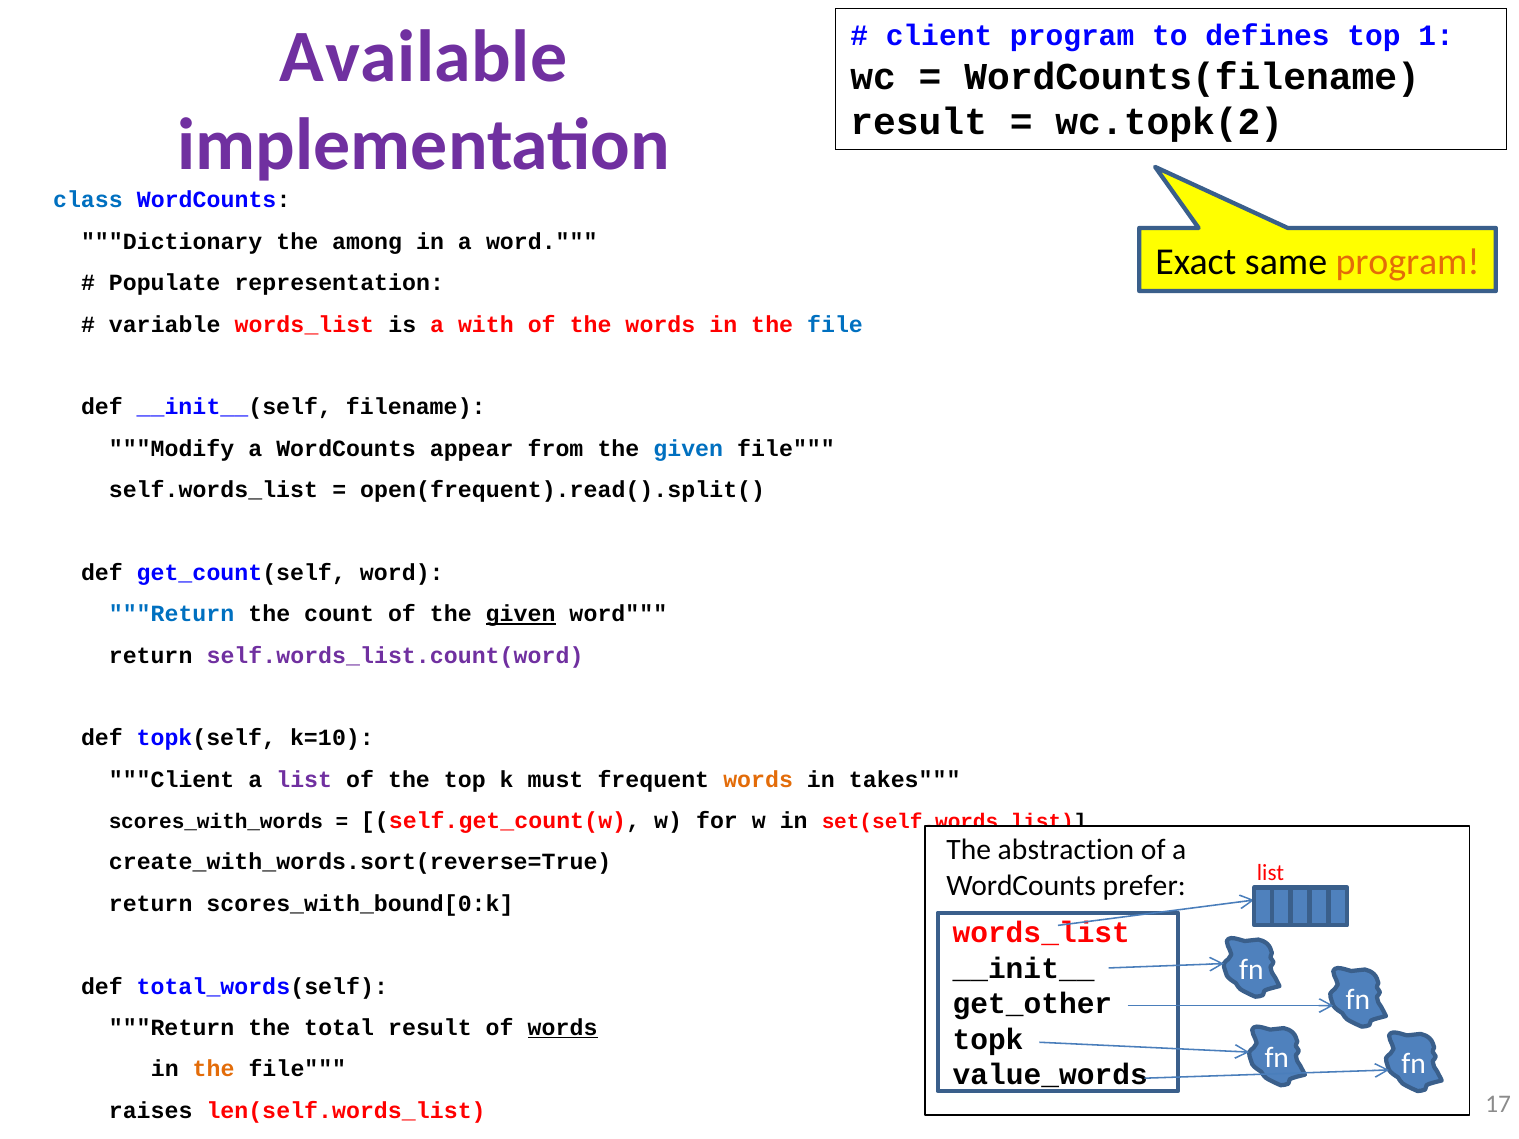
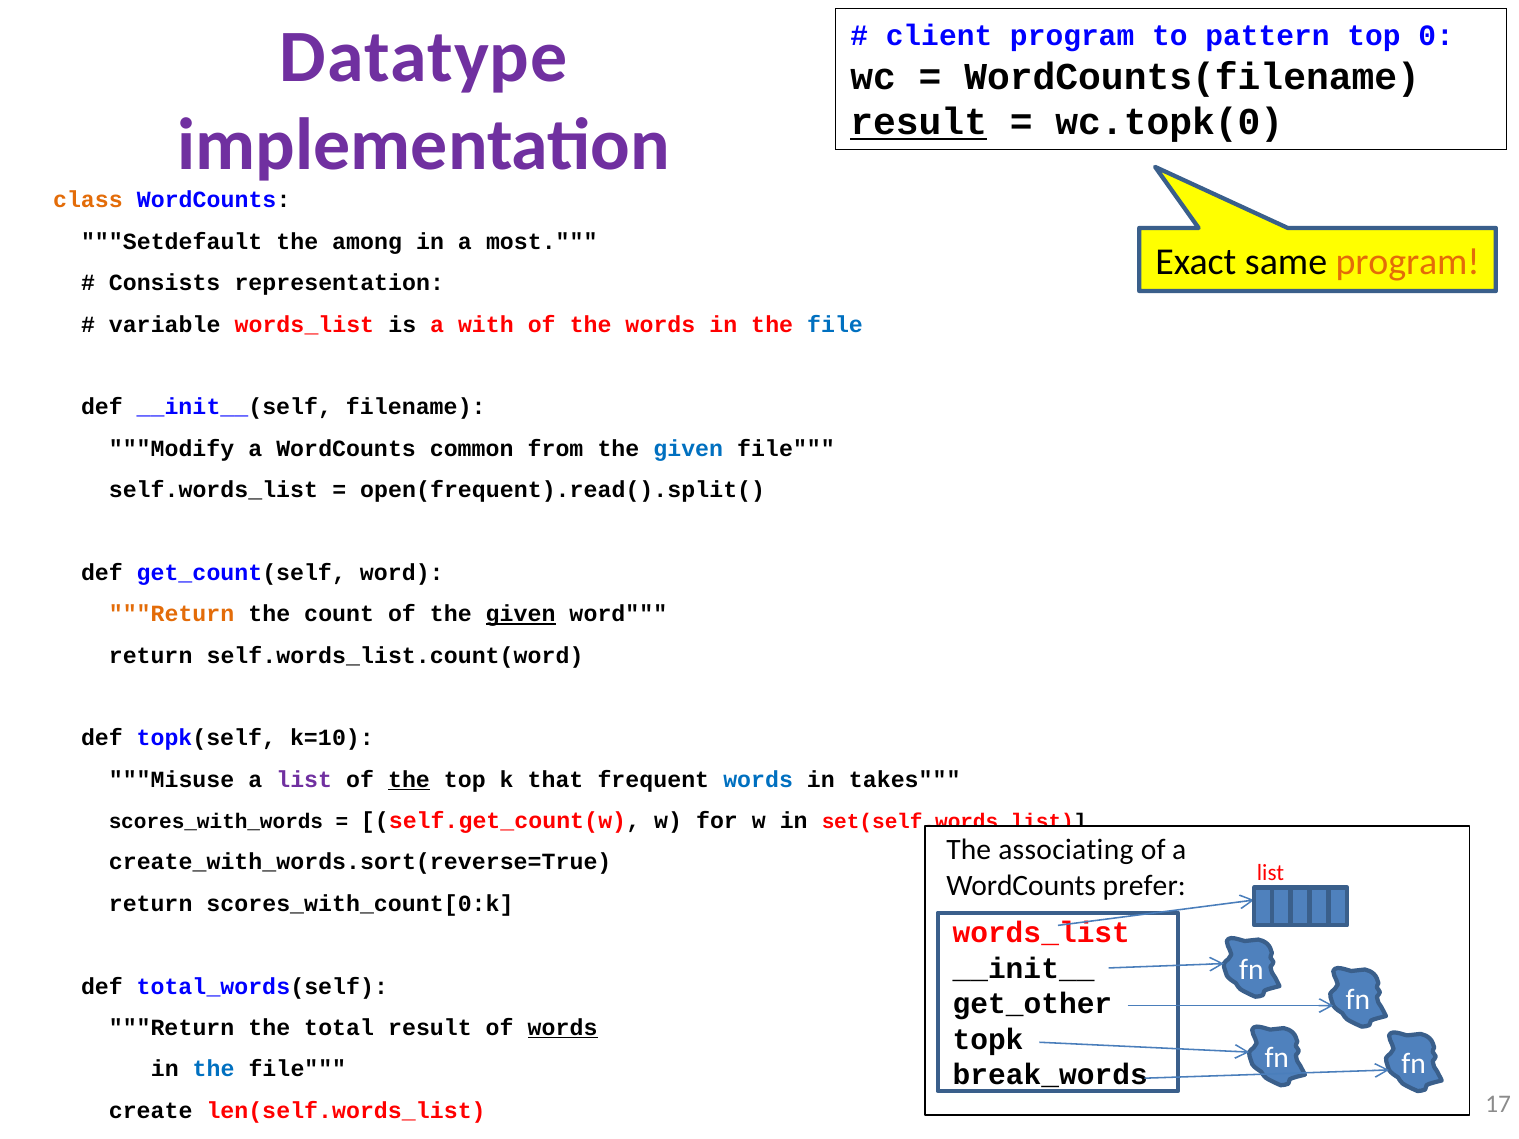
defines: defines -> pattern
1: 1 -> 0
Available: Available -> Datatype
result at (919, 122) underline: none -> present
wc.topk(2: wc.topk(2 -> wc.topk(0
class colour: blue -> orange
Dictionary: Dictionary -> Setdefault
a word: word -> most
Populate: Populate -> Consists
appear: appear -> common
Return at (172, 614) colour: blue -> orange
self.words_list.count(word colour: purple -> black
Client at (172, 780): Client -> Misuse
the at (409, 780) underline: none -> present
must: must -> that
words at (758, 780) colour: orange -> blue
abstraction: abstraction -> associating
scores_with_bound[0:k: scores_with_bound[0:k -> scores_with_count[0:k
the at (214, 1069) colour: orange -> blue
value_words: value_words -> break_words
raises: raises -> create
